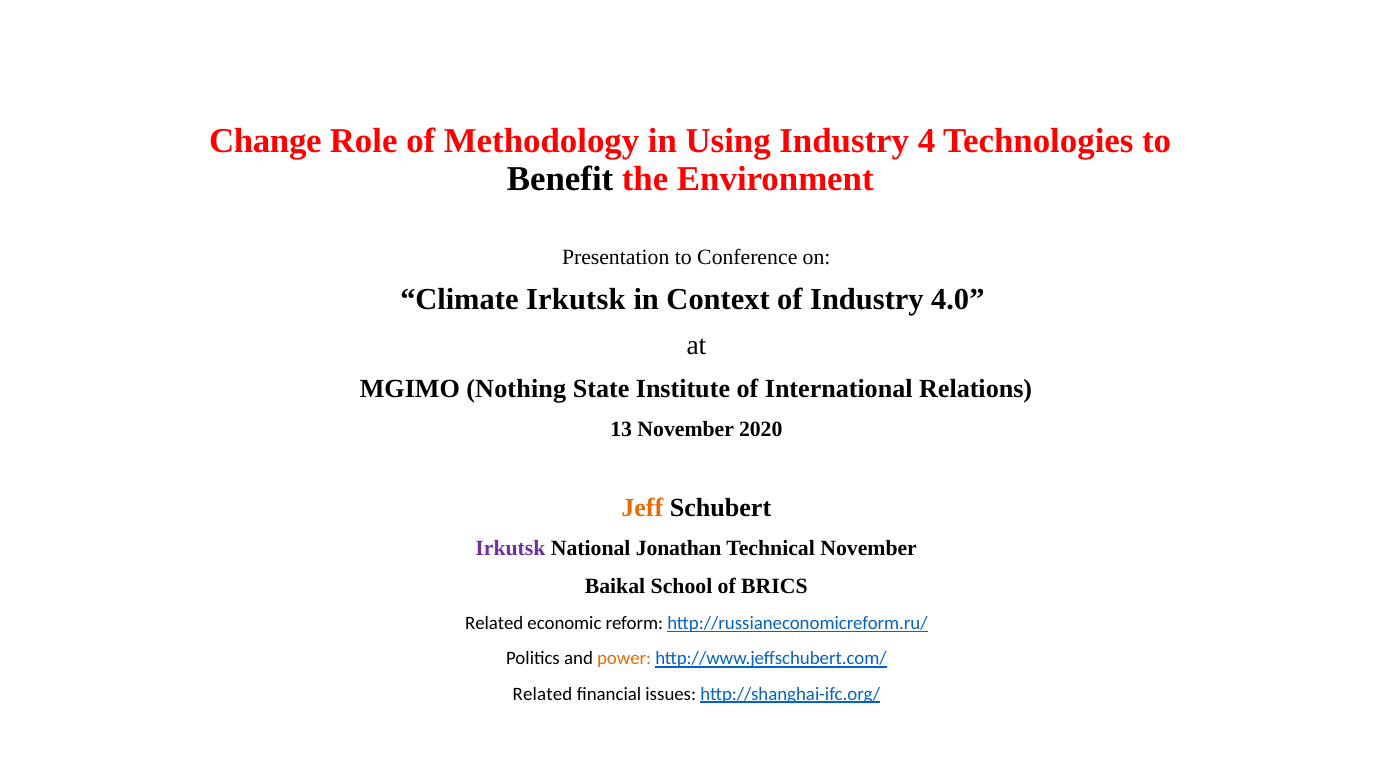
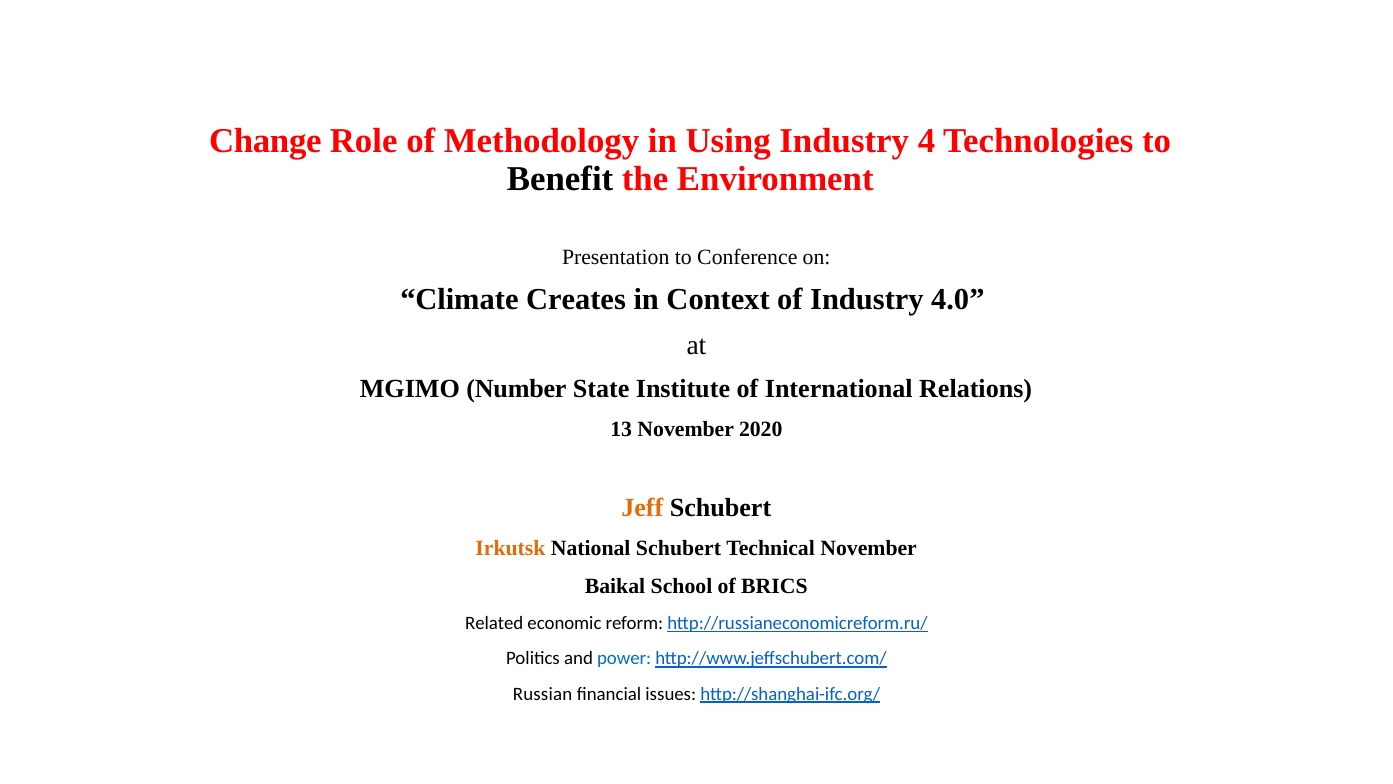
Climate Irkutsk: Irkutsk -> Creates
Nothing: Nothing -> Number
Irkutsk at (510, 548) colour: purple -> orange
National Jonathan: Jonathan -> Schubert
power colour: orange -> blue
Related at (543, 693): Related -> Russian
